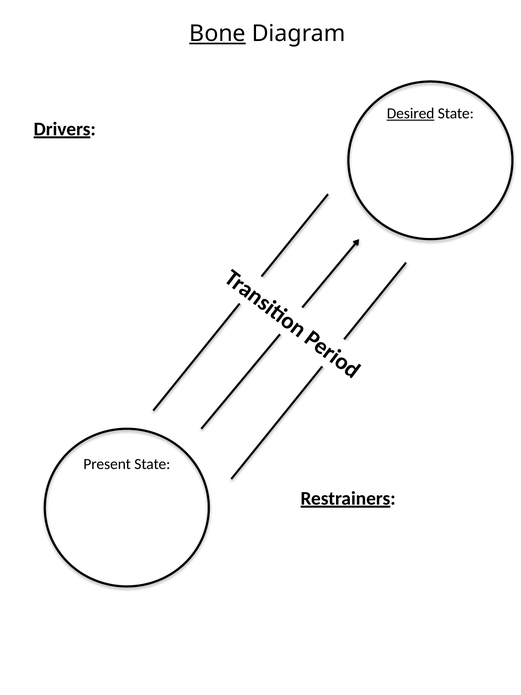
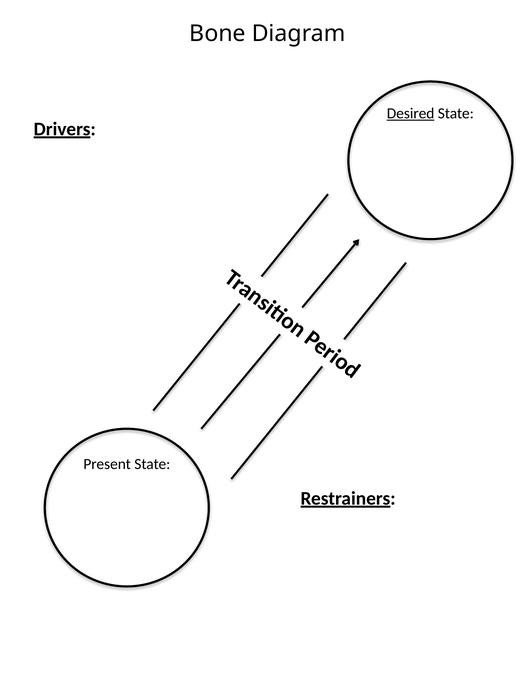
Bone underline: present -> none
